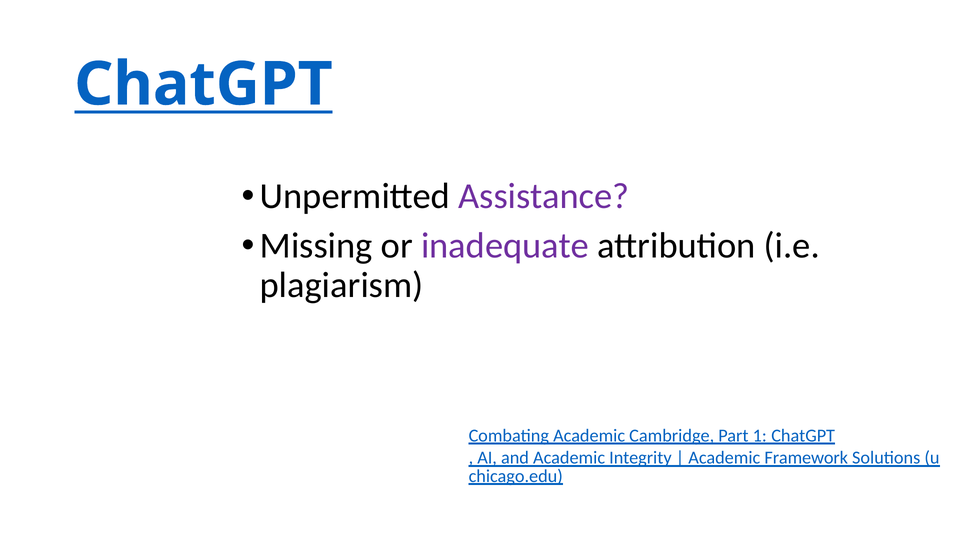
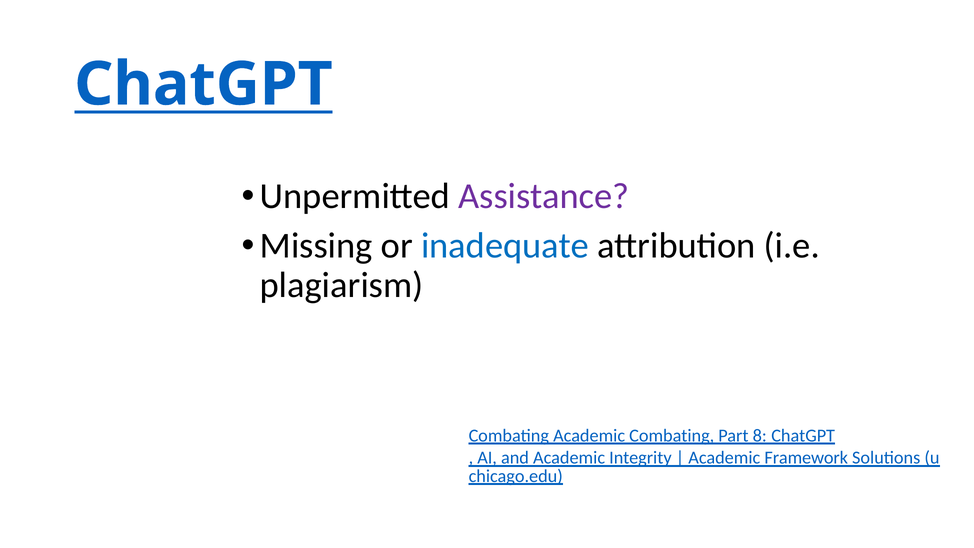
inadequate colour: purple -> blue
Academic Cambridge: Cambridge -> Combating
1: 1 -> 8
